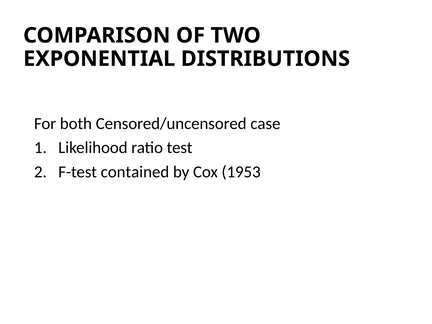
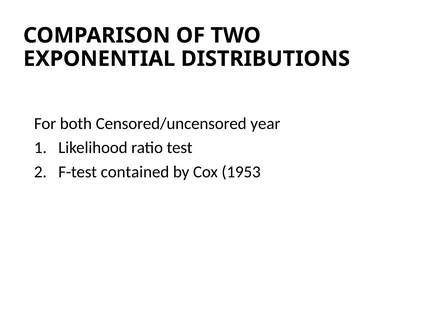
case: case -> year
